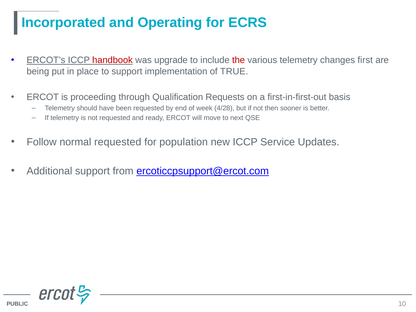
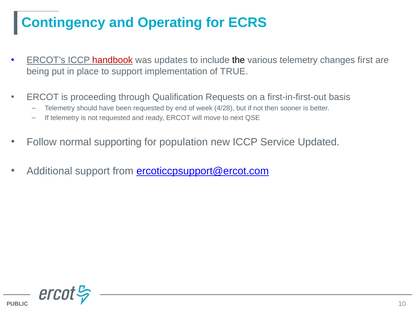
Incorporated: Incorporated -> Contingency
upgrade: upgrade -> updates
the colour: red -> black
normal requested: requested -> supporting
Updates: Updates -> Updated
